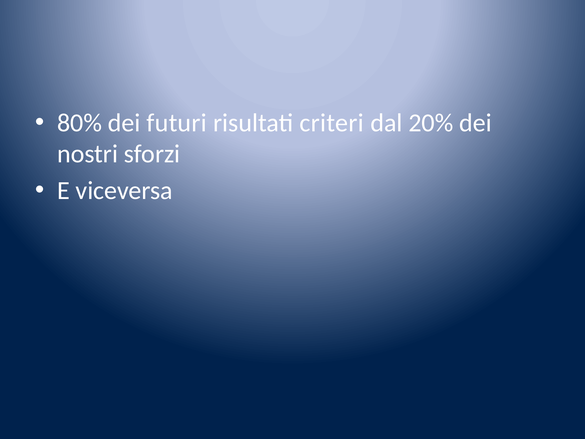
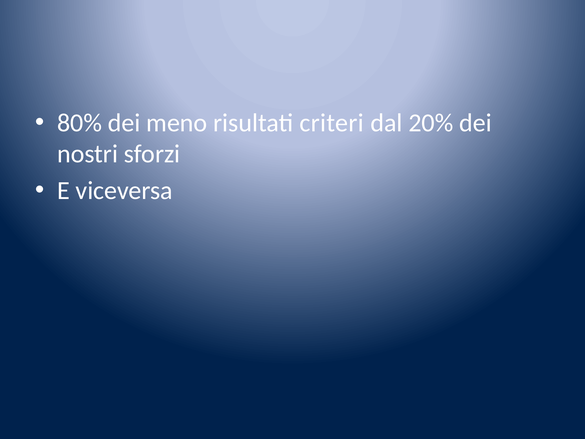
futuri: futuri -> meno
